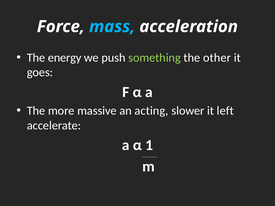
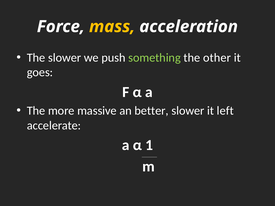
mass colour: light blue -> yellow
The energy: energy -> slower
acting: acting -> better
